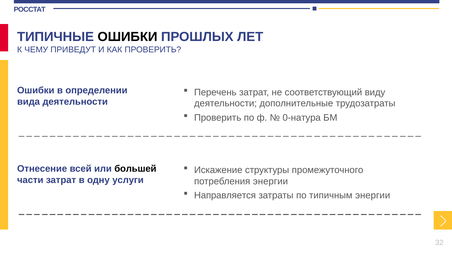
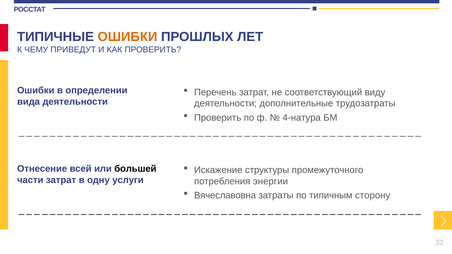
ОШИБКИ at (127, 37) colour: black -> orange
0-натура: 0-натура -> 4-натура
Направляется: Направляется -> Вячеславовна
типичным энергии: энергии -> сторону
